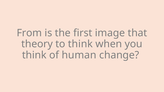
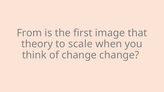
to think: think -> scale
of human: human -> change
